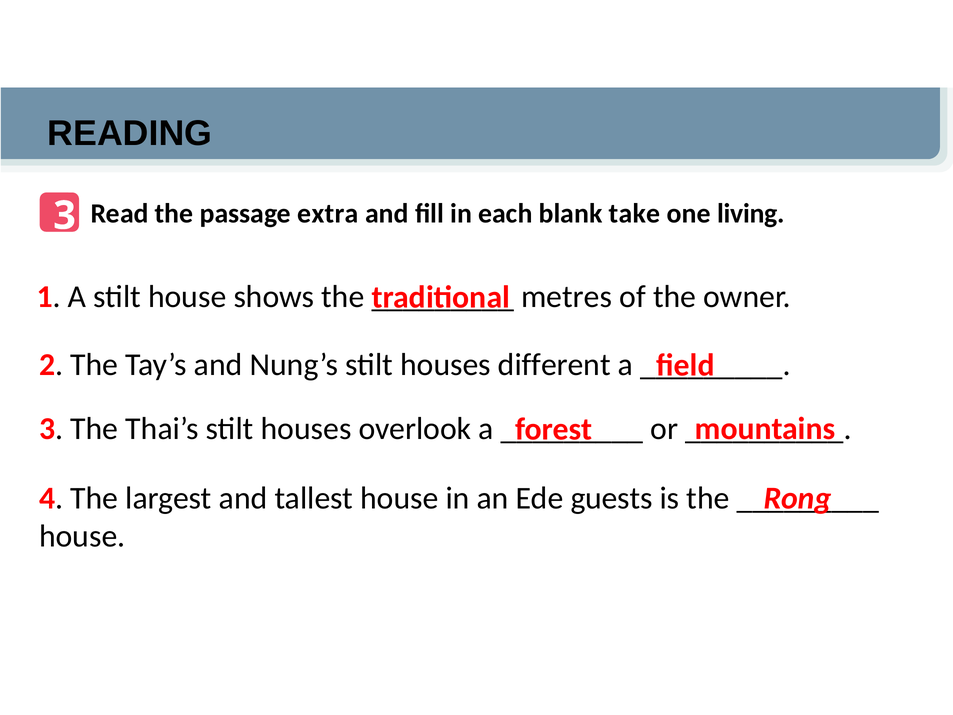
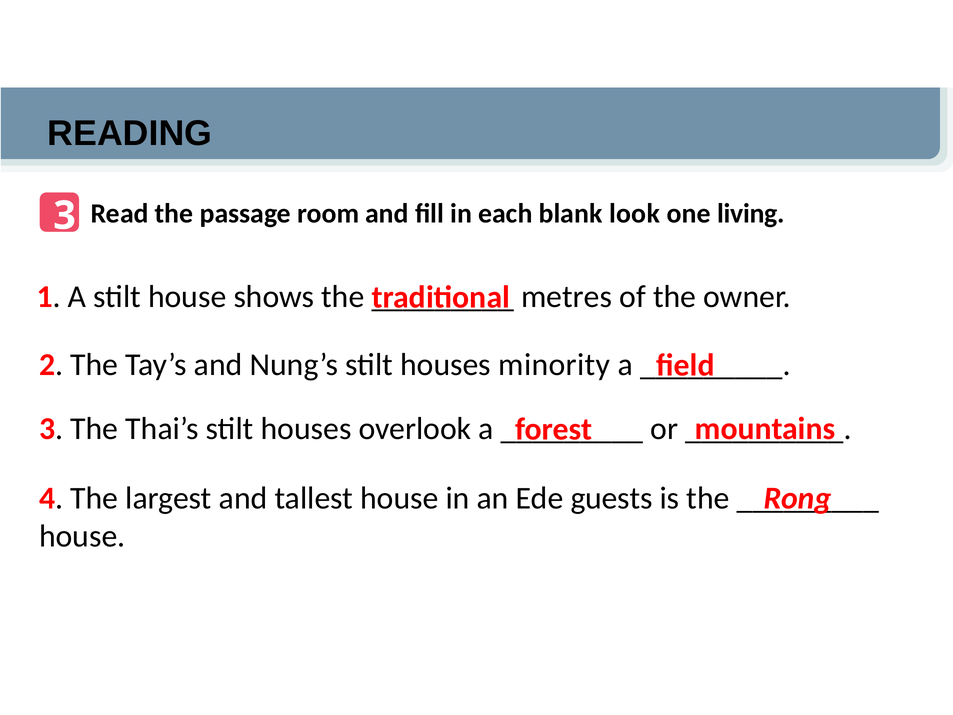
extra: extra -> room
take: take -> look
different: different -> minority
